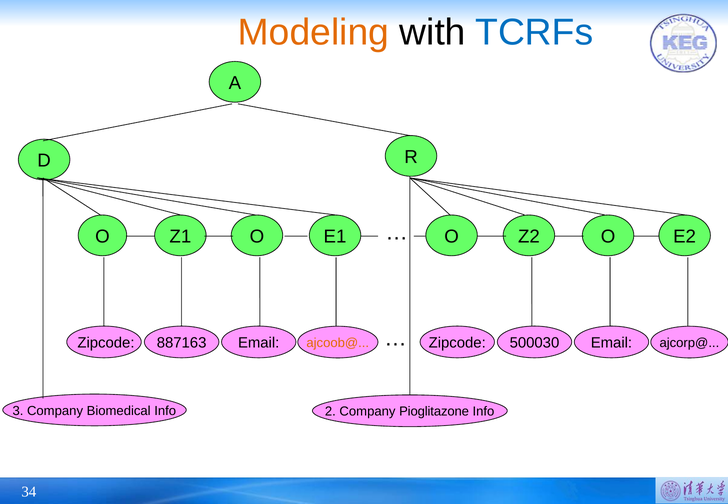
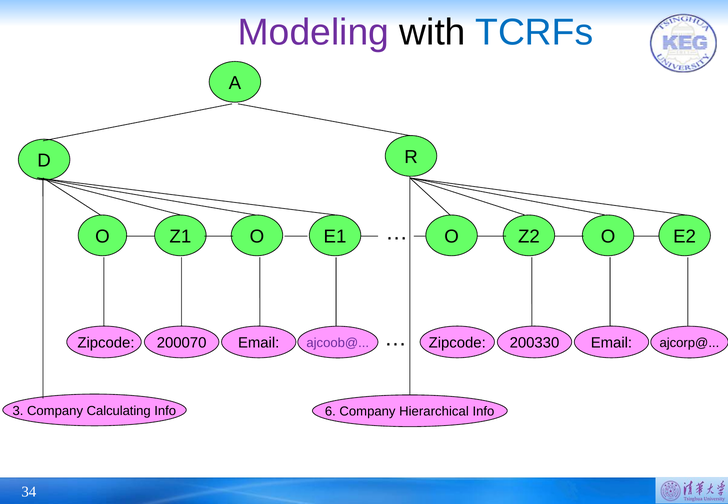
Modeling colour: orange -> purple
887163: 887163 -> 200070
500030: 500030 -> 200330
ajcoob@ colour: orange -> purple
Biomedical: Biomedical -> Calculating
2: 2 -> 6
Pioglitazone: Pioglitazone -> Hierarchical
